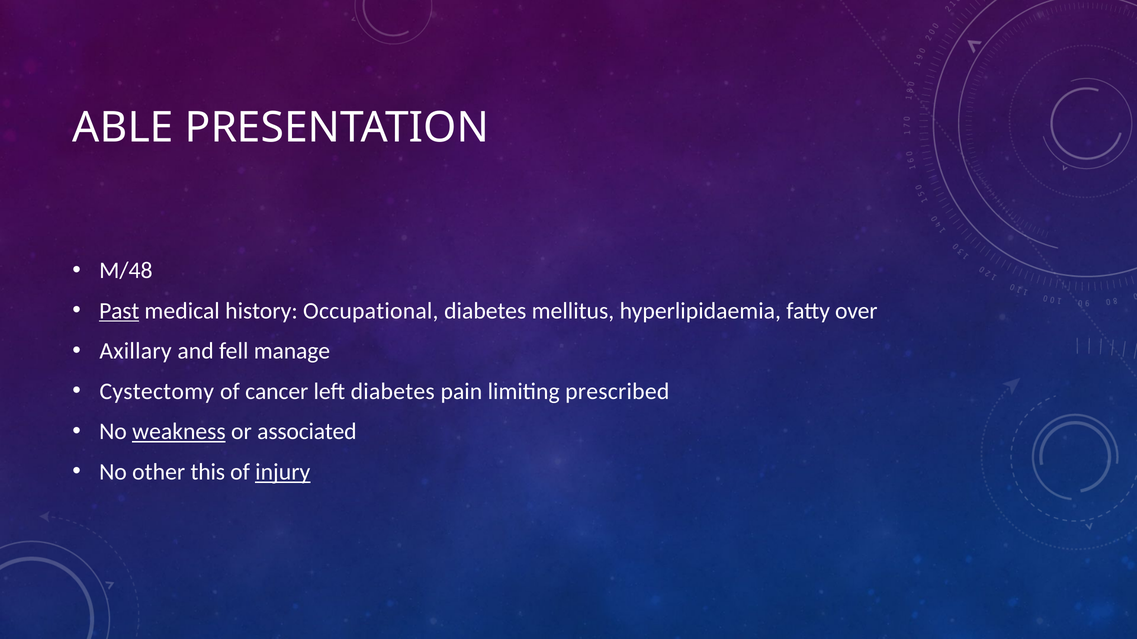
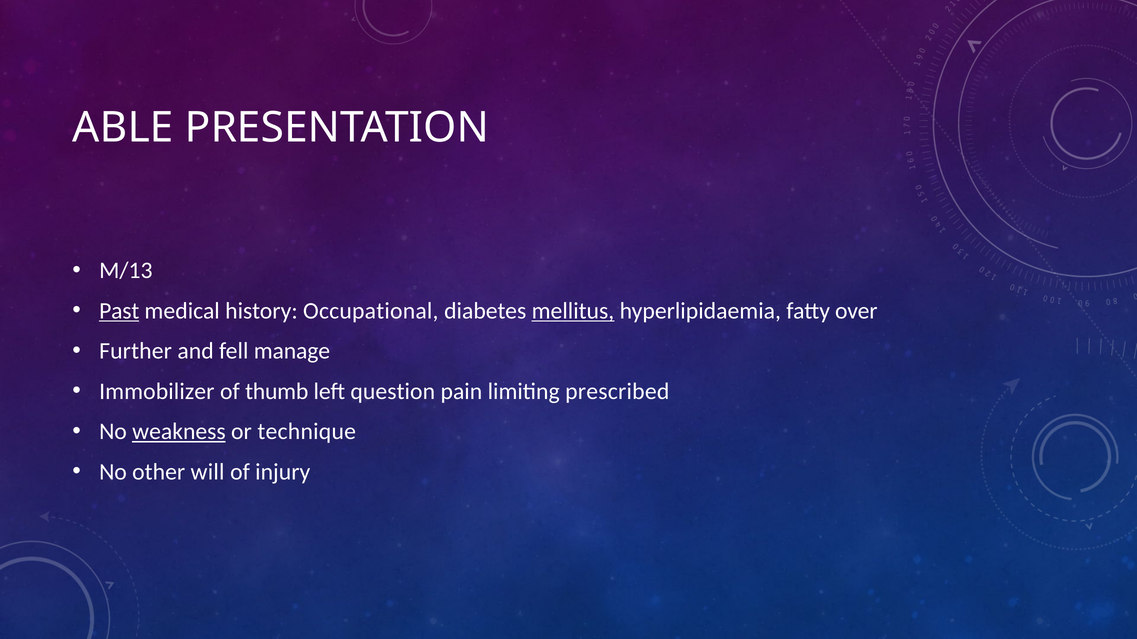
M/48: M/48 -> M/13
mellitus underline: none -> present
Axillary: Axillary -> Further
Cystectomy: Cystectomy -> Immobilizer
cancer: cancer -> thumb
left diabetes: diabetes -> question
associated: associated -> technique
this: this -> will
injury underline: present -> none
